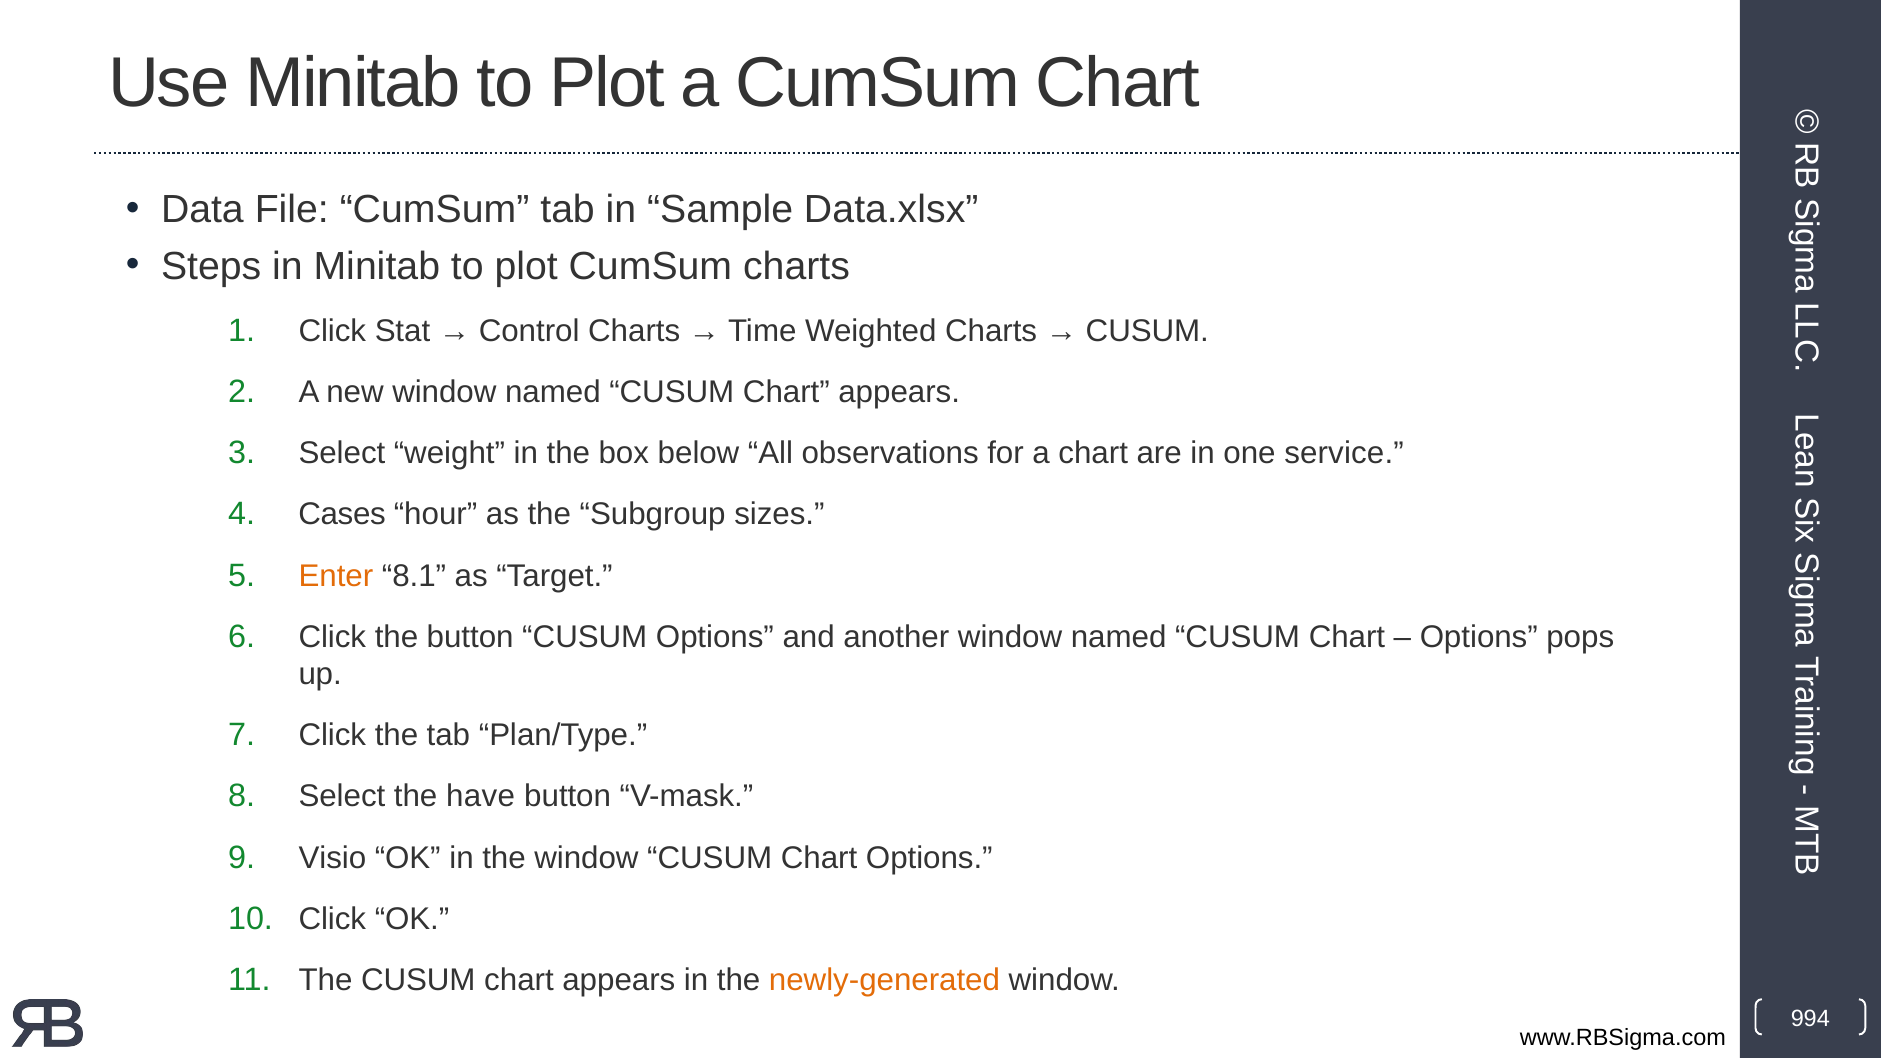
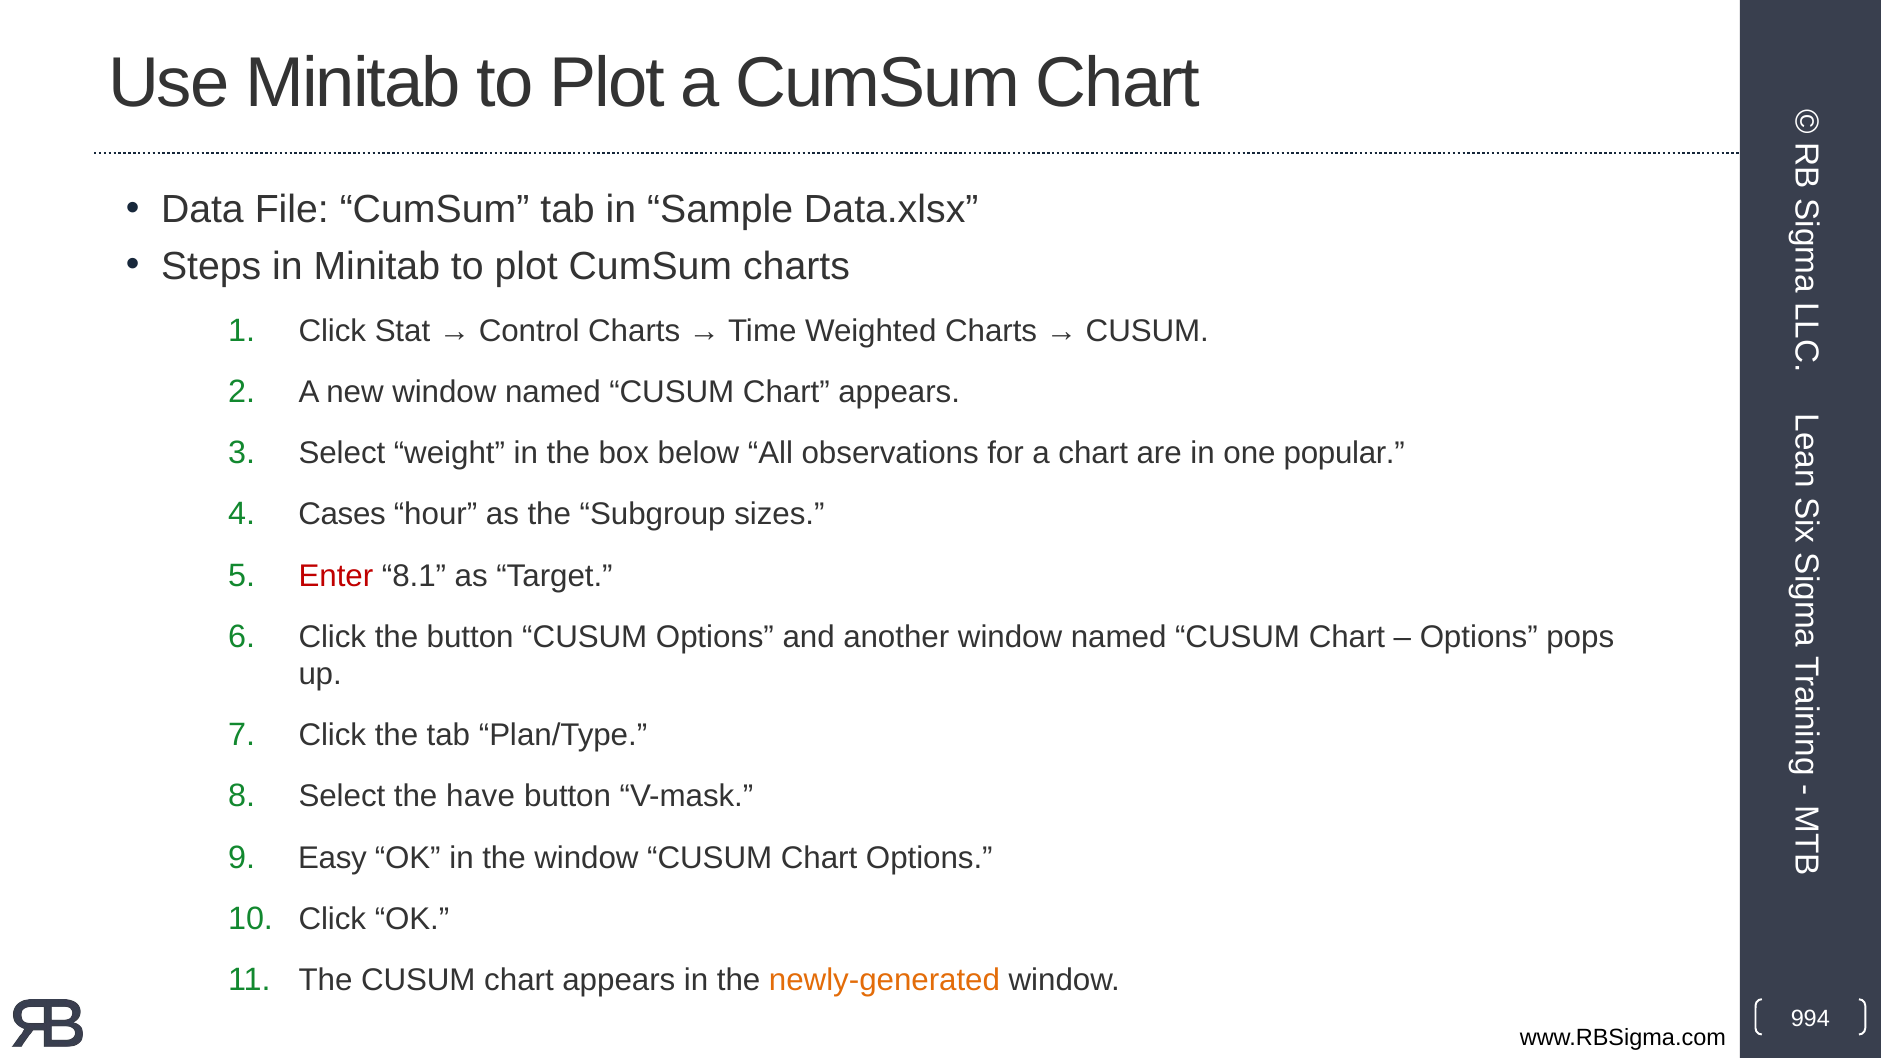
service: service -> popular
Enter colour: orange -> red
Visio: Visio -> Easy
